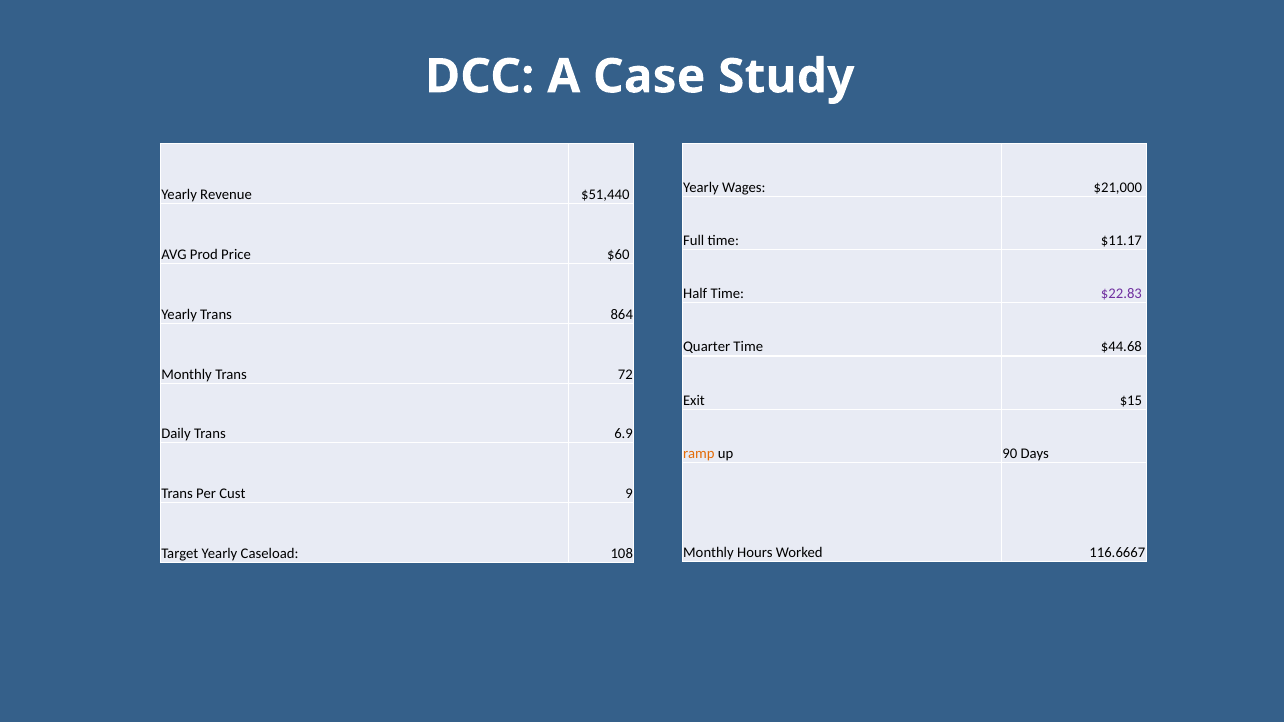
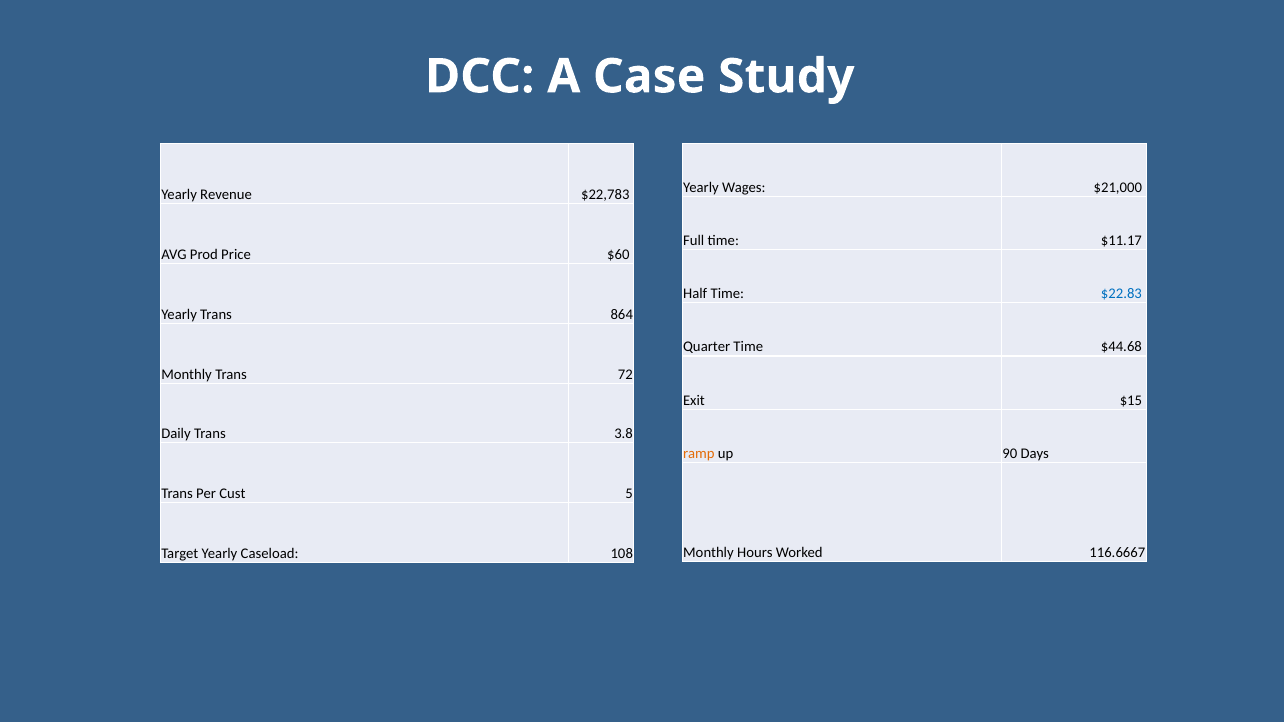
$51,440: $51,440 -> $22,783
$22.83 colour: purple -> blue
6.9: 6.9 -> 3.8
9: 9 -> 5
